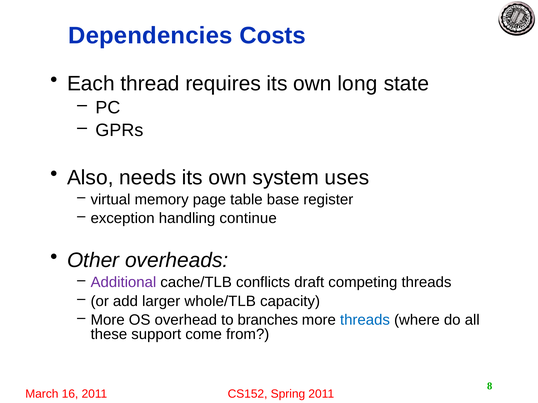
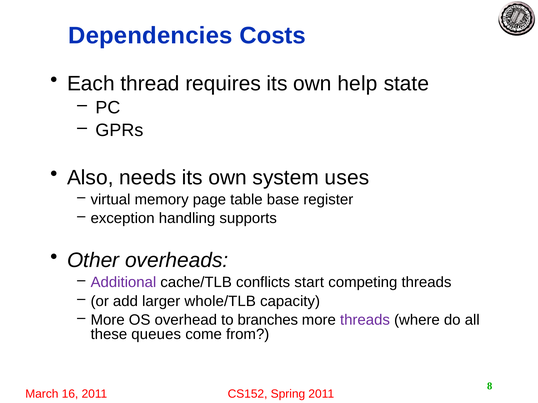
long: long -> help
continue: continue -> supports
draft: draft -> start
threads at (365, 320) colour: blue -> purple
support: support -> queues
